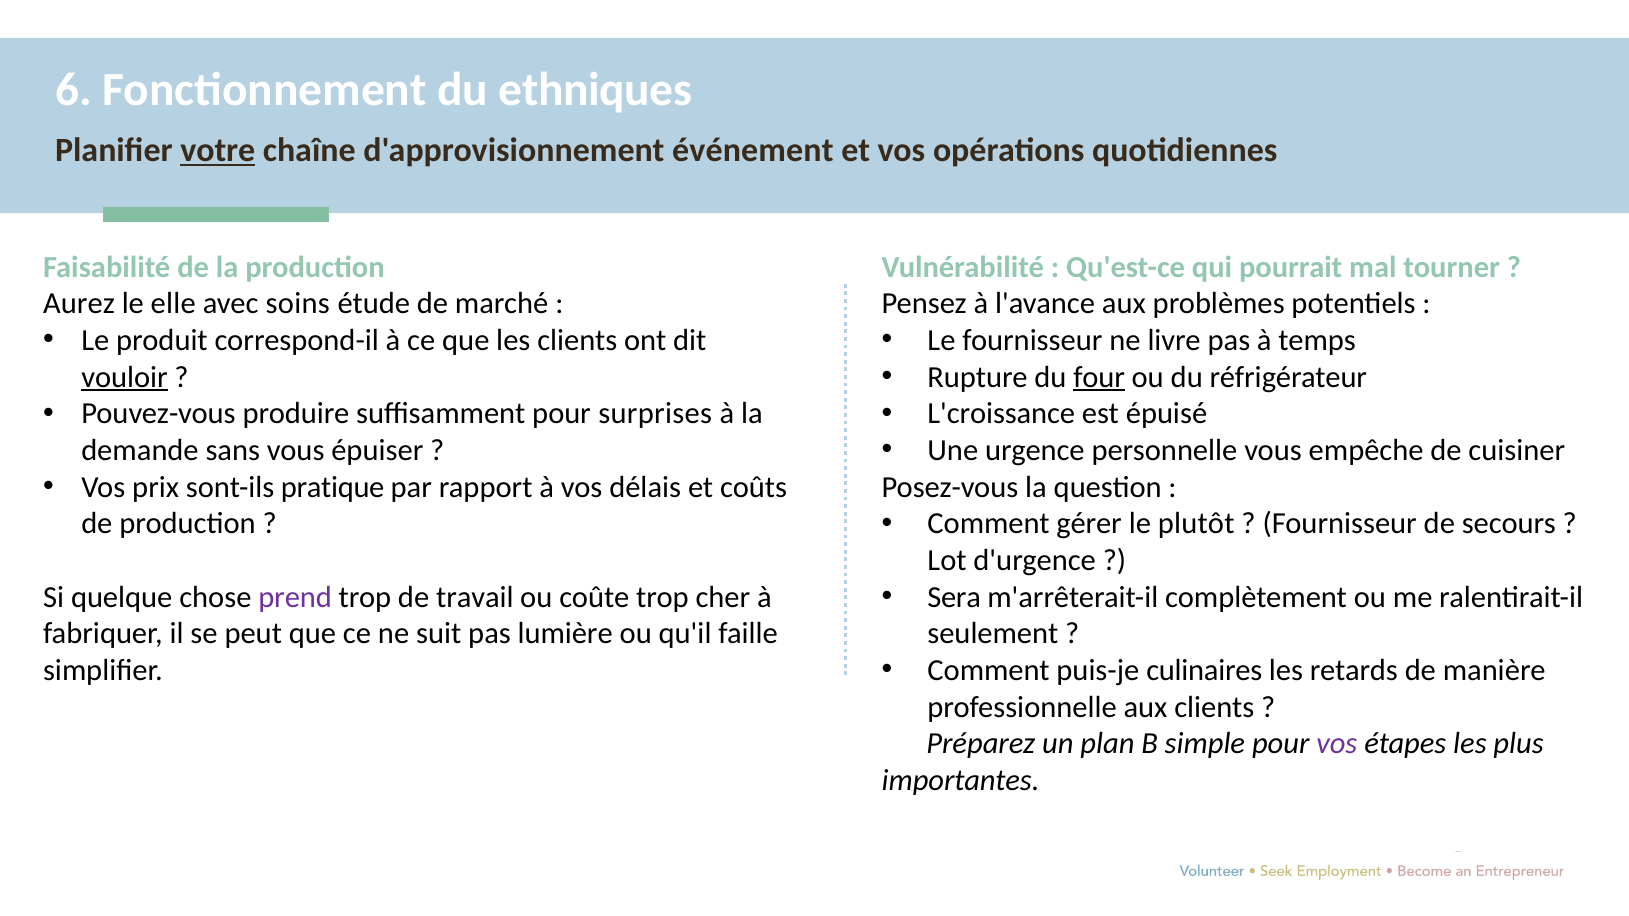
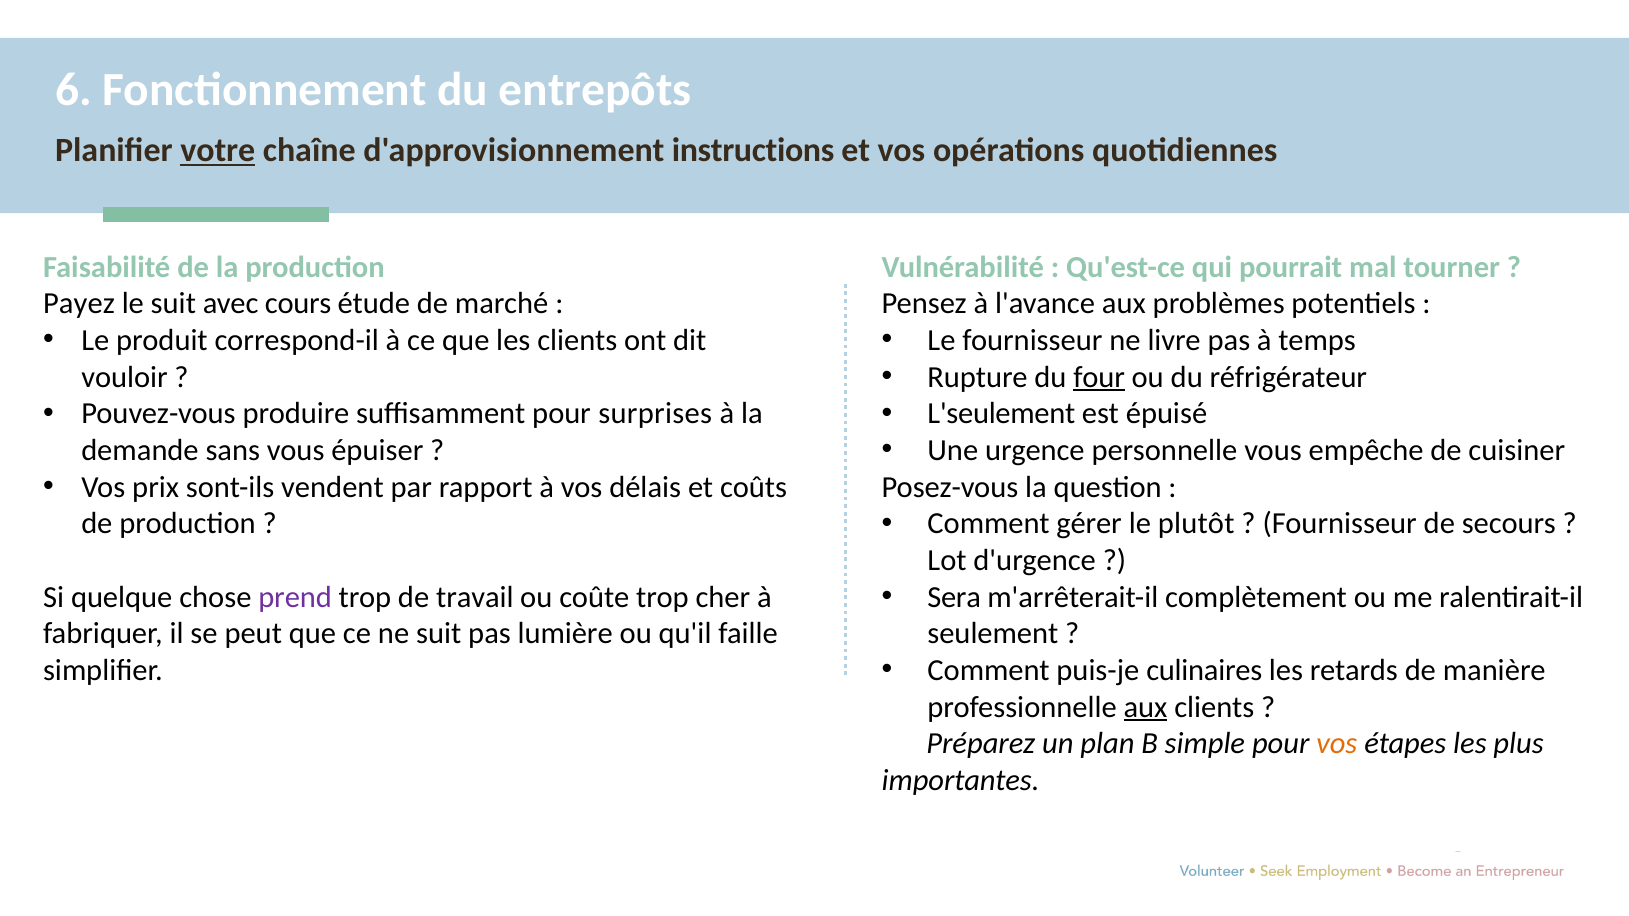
ethniques: ethniques -> entrepôts
événement: événement -> instructions
Aurez: Aurez -> Payez
le elle: elle -> suit
soins: soins -> cours
vouloir underline: present -> none
L'croissance: L'croissance -> L'seulement
pratique: pratique -> vendent
aux at (1145, 707) underline: none -> present
vos at (1337, 744) colour: purple -> orange
